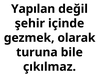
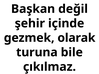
Yapılan: Yapılan -> Başkan
